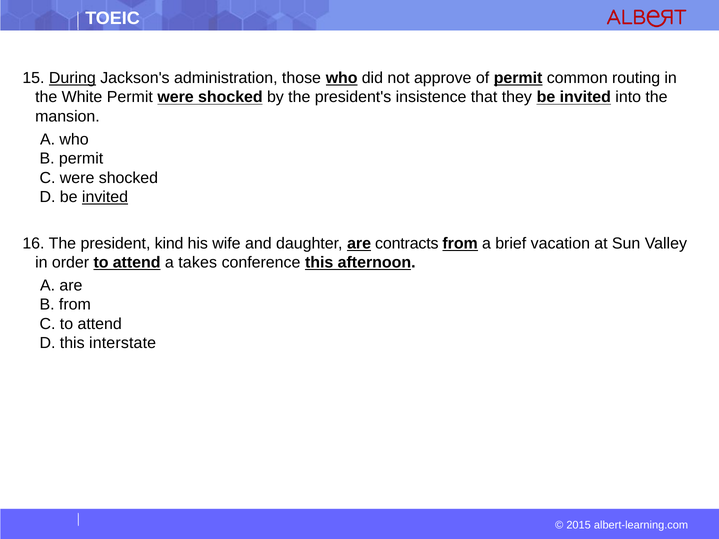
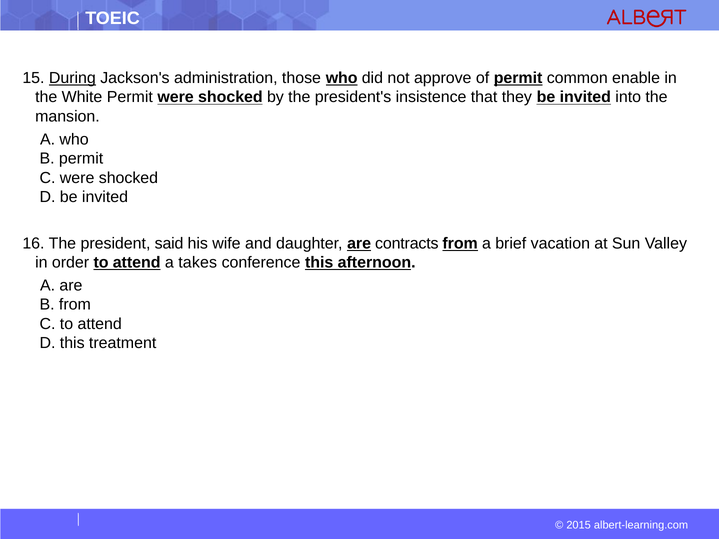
routing: routing -> enable
invited at (105, 197) underline: present -> none
kind: kind -> said
interstate: interstate -> treatment
